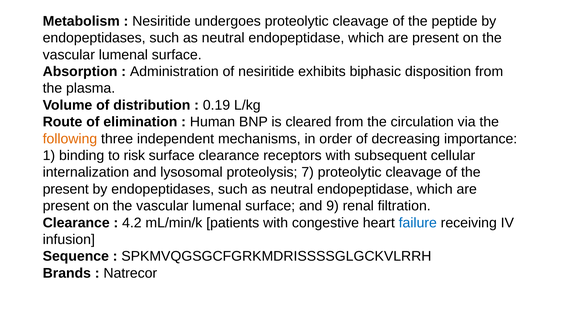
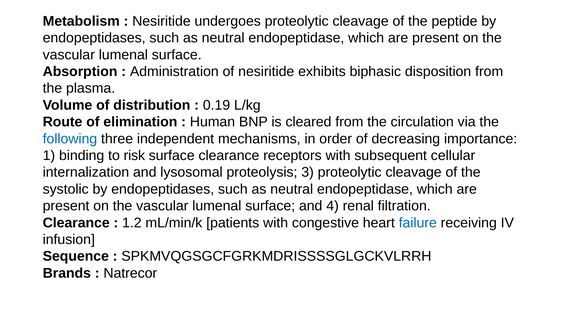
following colour: orange -> blue
7: 7 -> 3
present at (66, 190): present -> systolic
9: 9 -> 4
4.2: 4.2 -> 1.2
